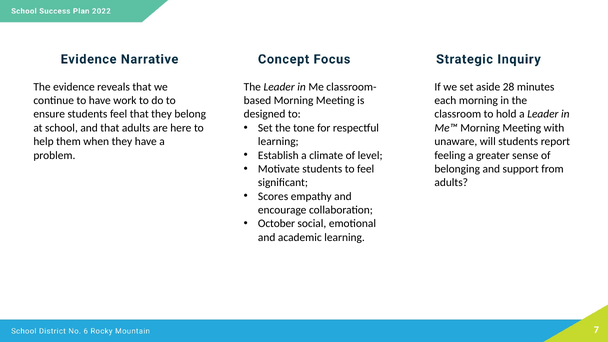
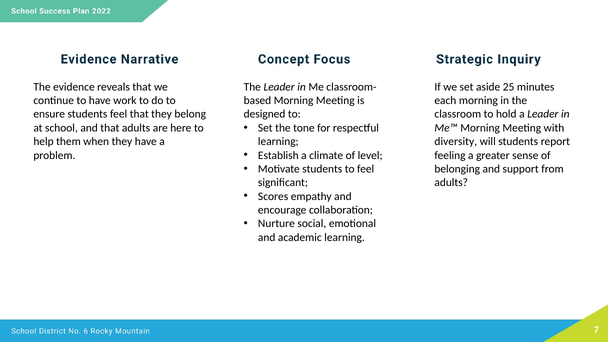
28: 28 -> 25
unaware: unaware -> diversity
October: October -> Nurture
